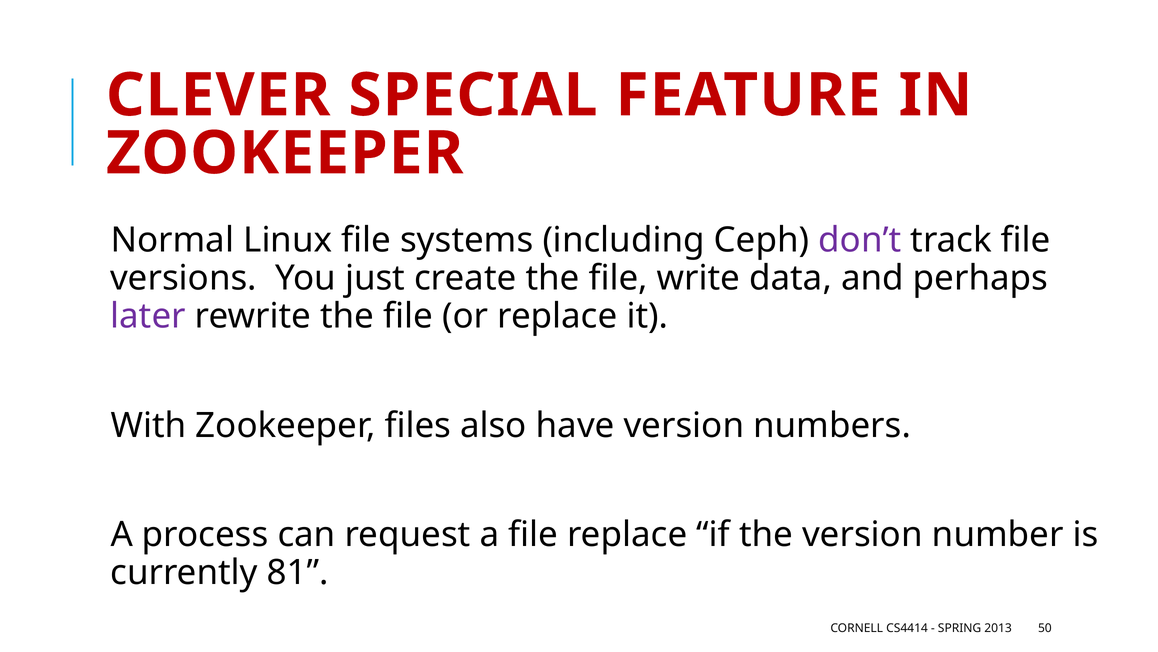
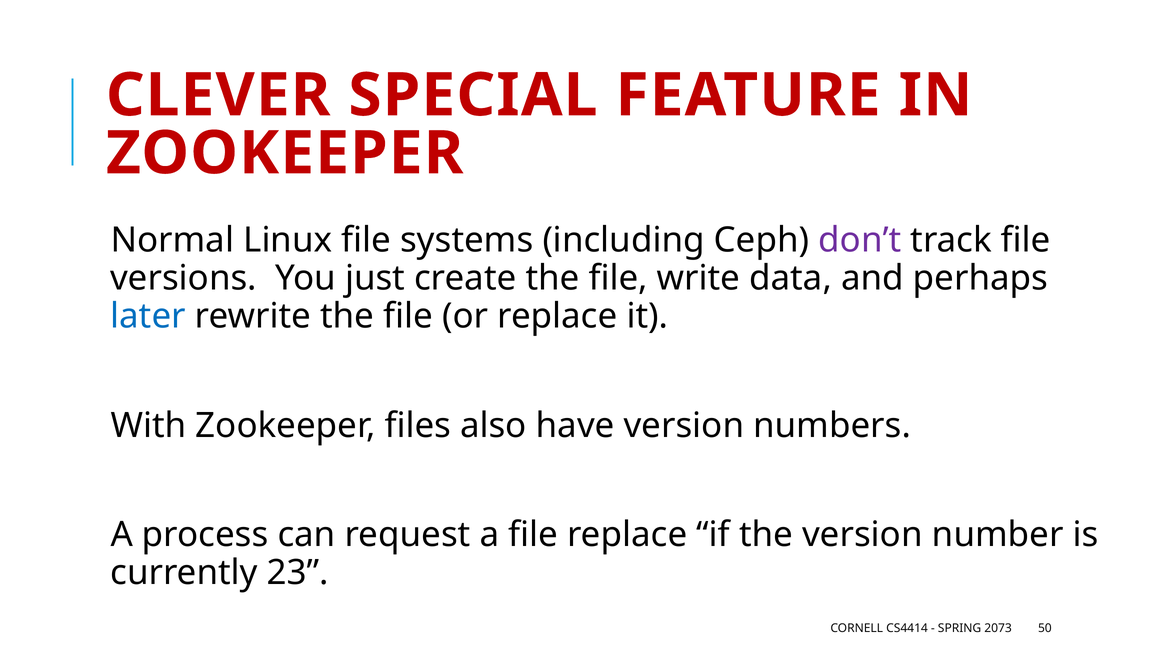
later colour: purple -> blue
81: 81 -> 23
2013: 2013 -> 2073
